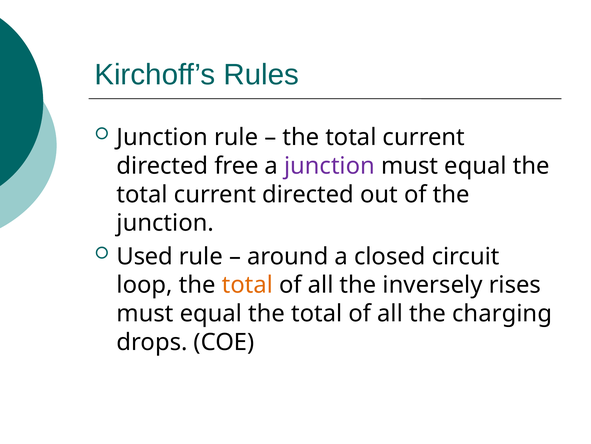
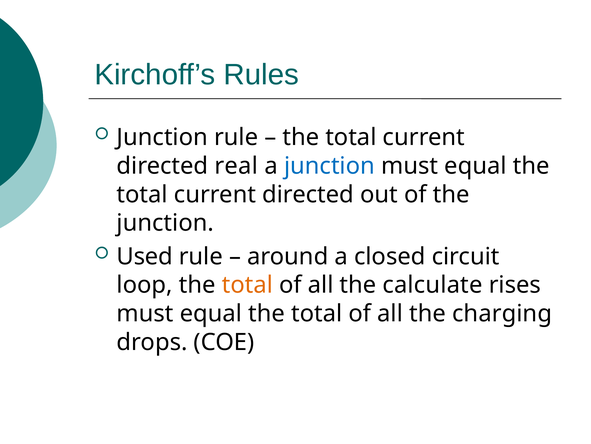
free: free -> real
junction at (329, 166) colour: purple -> blue
inversely: inversely -> calculate
